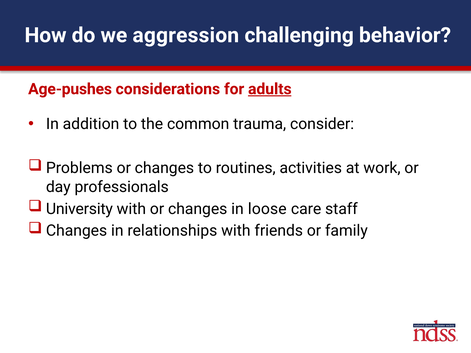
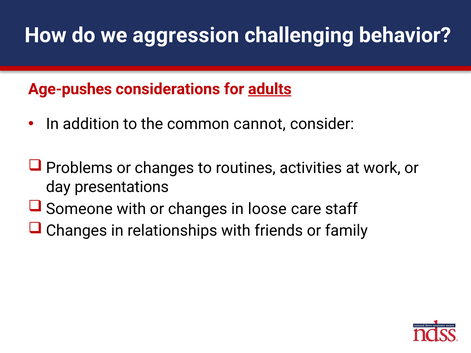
trauma: trauma -> cannot
professionals: professionals -> presentations
University: University -> Someone
